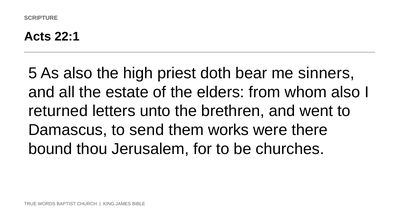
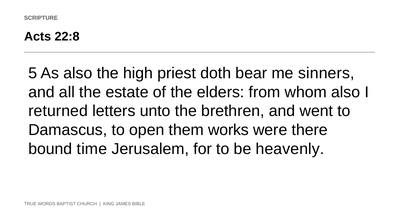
22:1: 22:1 -> 22:8
send: send -> open
thou: thou -> time
churches: churches -> heavenly
